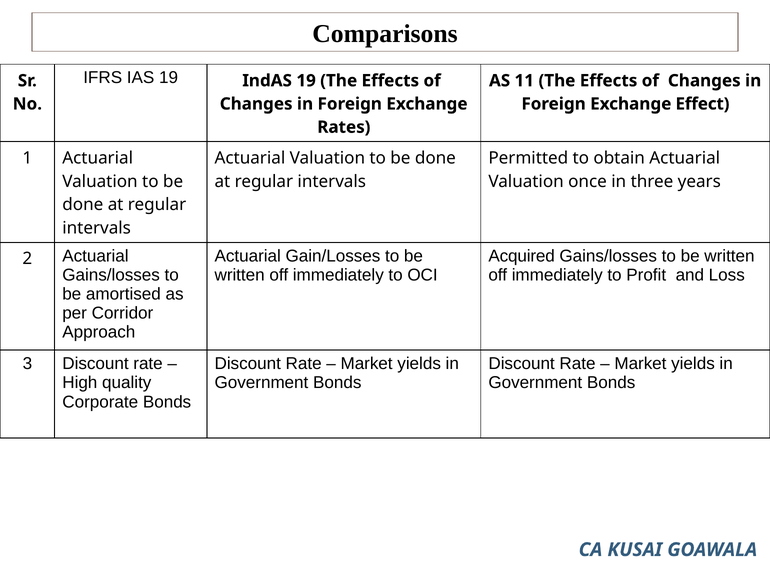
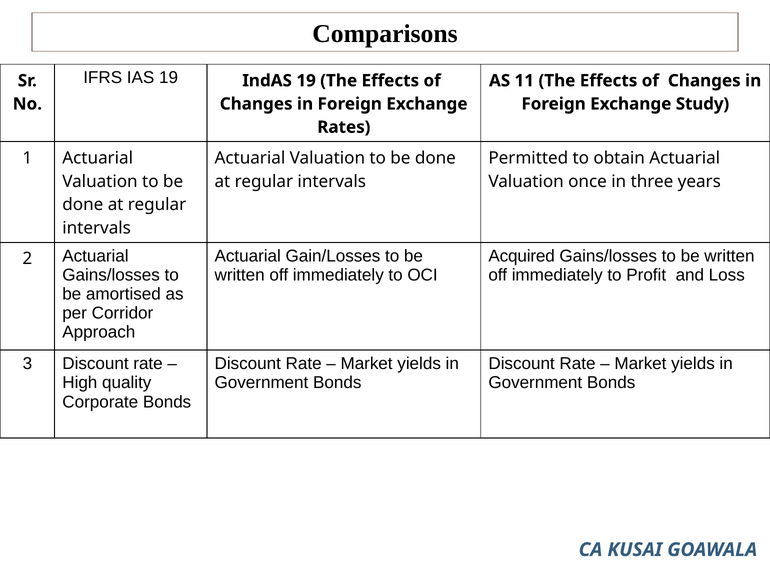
Effect: Effect -> Study
